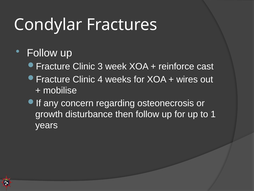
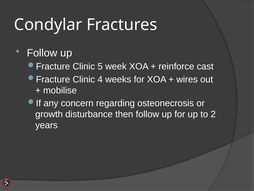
3: 3 -> 5
1: 1 -> 2
